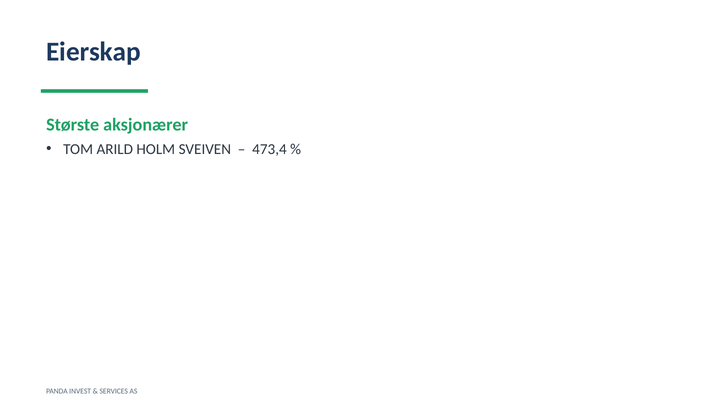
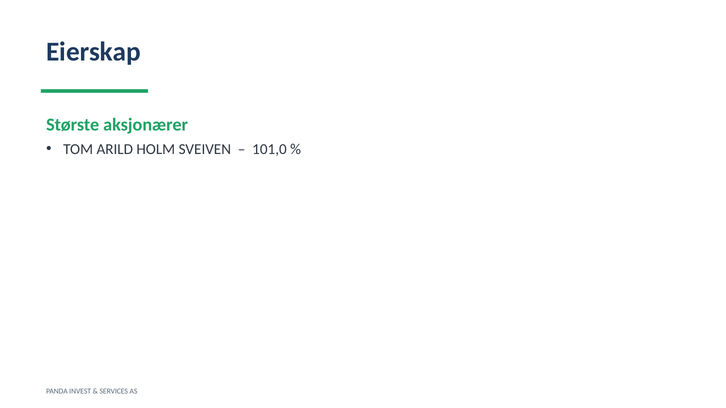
473,4: 473,4 -> 101,0
